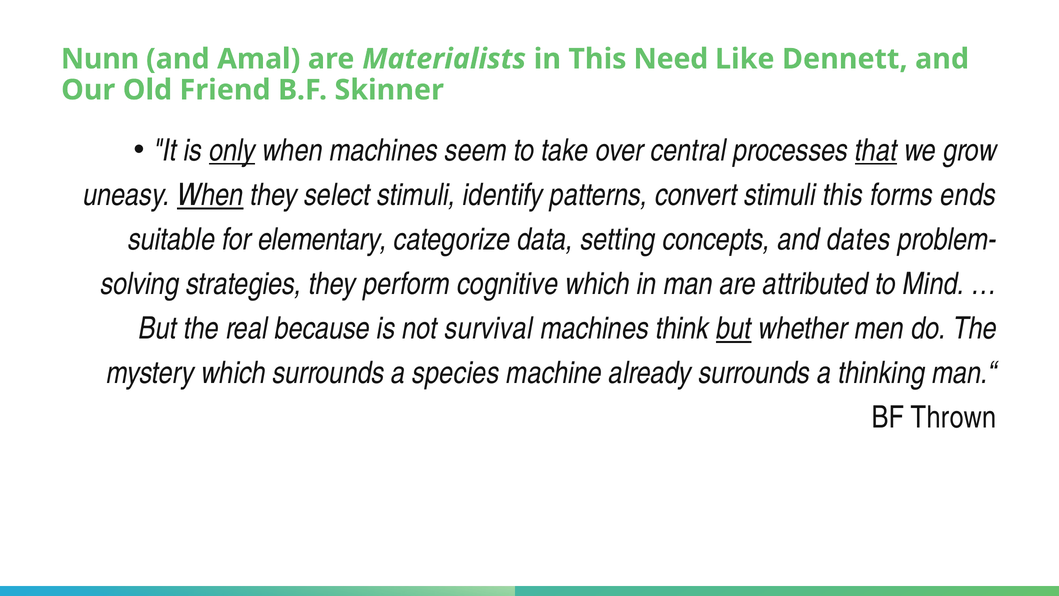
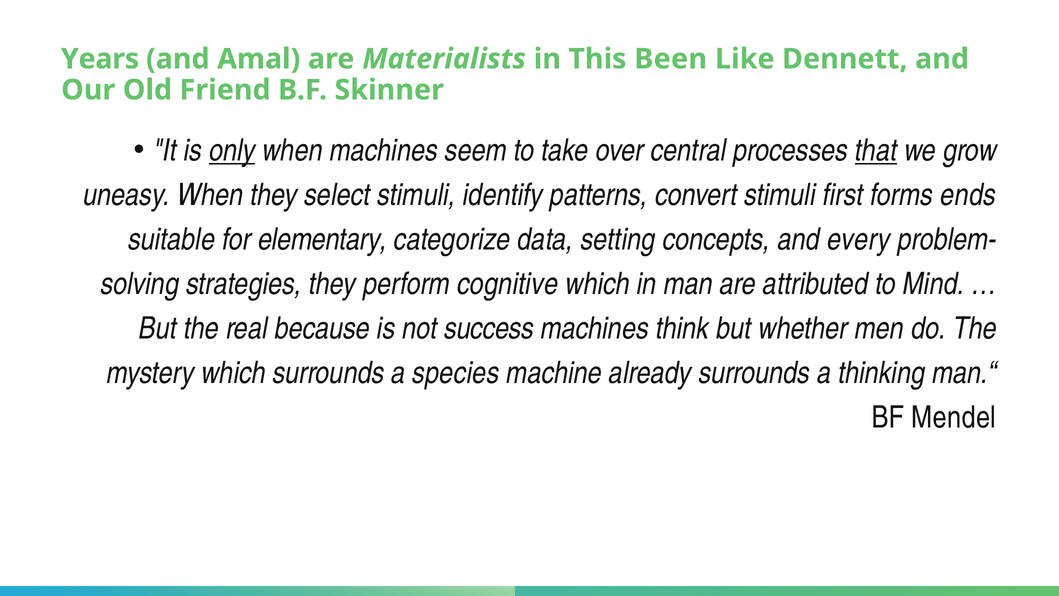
Nunn: Nunn -> Years
Need: Need -> Been
When at (210, 195) underline: present -> none
stimuli this: this -> first
dates: dates -> every
survival: survival -> success
but at (734, 328) underline: present -> none
Thrown: Thrown -> Mendel
